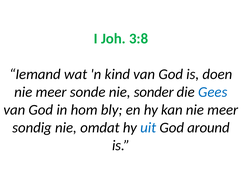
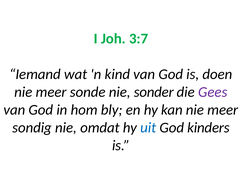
3:8: 3:8 -> 3:7
Gees colour: blue -> purple
around: around -> kinders
